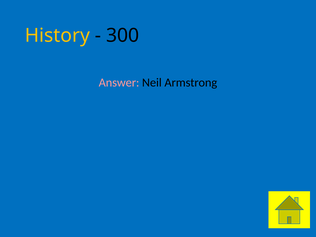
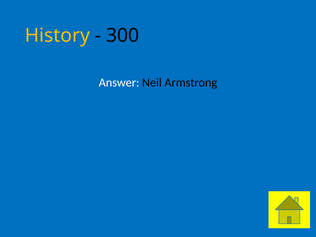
Answer colour: pink -> white
